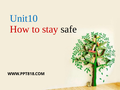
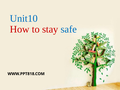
safe colour: black -> blue
